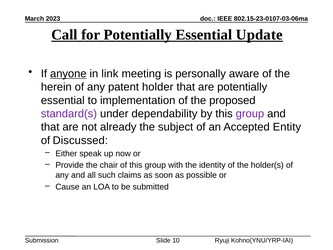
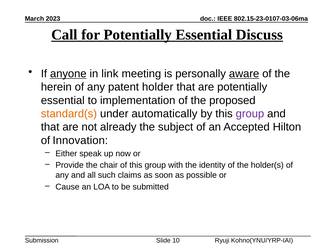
Update: Update -> Discuss
aware underline: none -> present
standard(s colour: purple -> orange
dependability: dependability -> automatically
Entity: Entity -> Hilton
Discussed: Discussed -> Innovation
